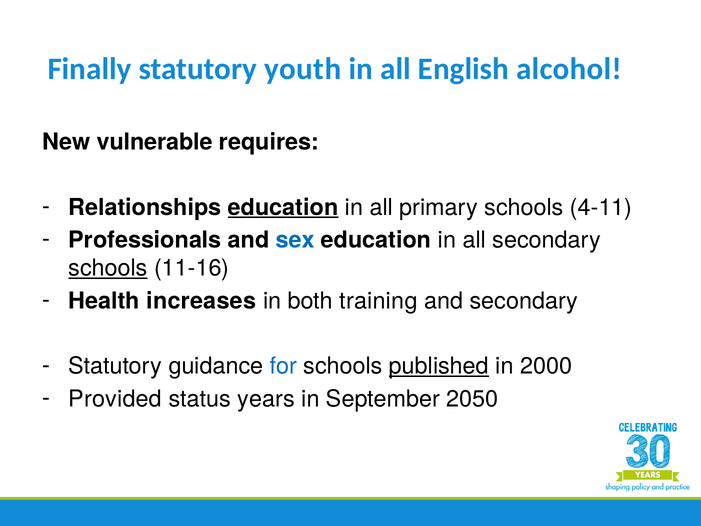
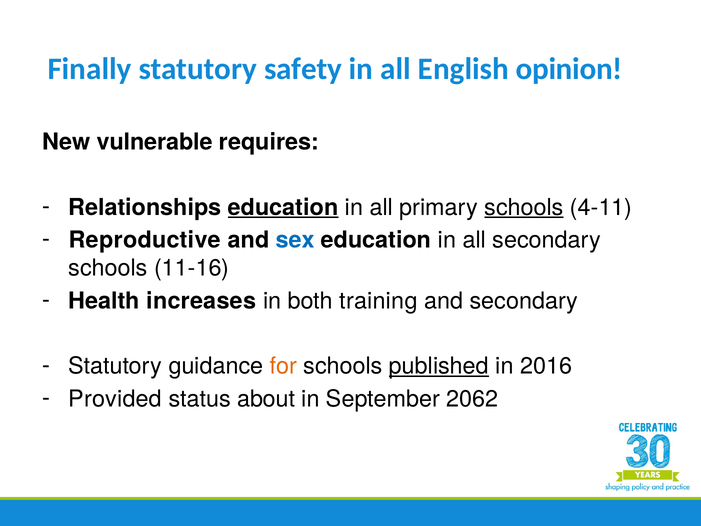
youth: youth -> safety
alcohol: alcohol -> opinion
schools at (524, 207) underline: none -> present
Professionals: Professionals -> Reproductive
schools at (108, 268) underline: present -> none
for colour: blue -> orange
2000: 2000 -> 2016
years: years -> about
2050: 2050 -> 2062
